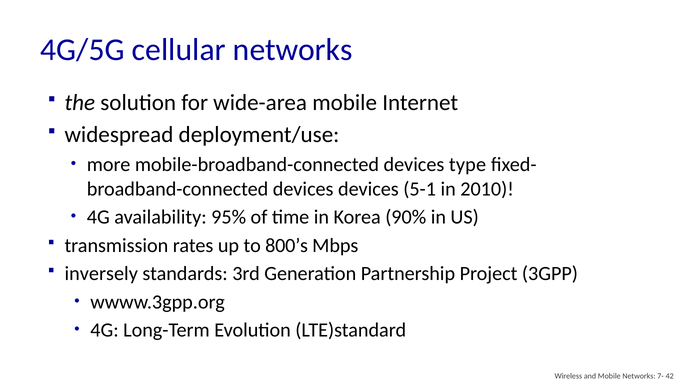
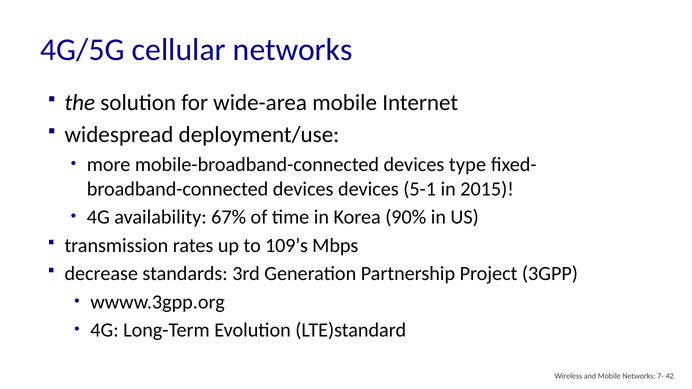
2010: 2010 -> 2015
95%: 95% -> 67%
800’s: 800’s -> 109’s
inversely: inversely -> decrease
